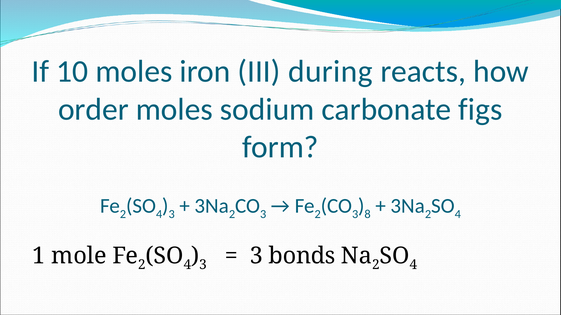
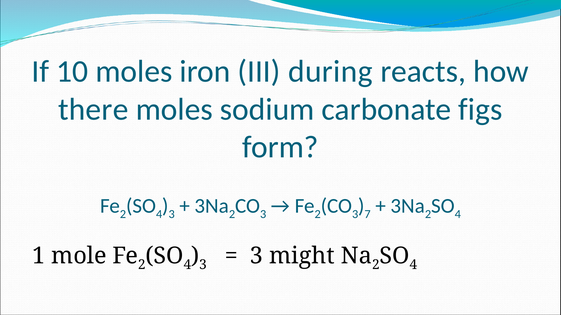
order: order -> there
8: 8 -> 7
bonds: bonds -> might
